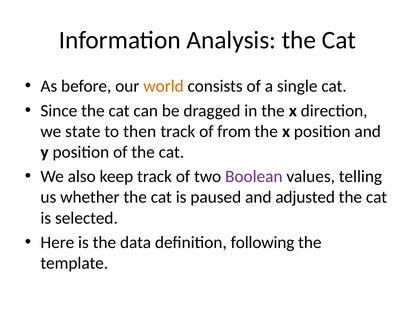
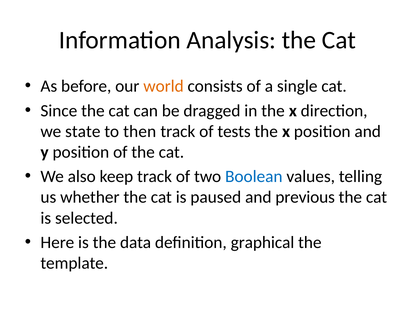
from: from -> tests
Boolean colour: purple -> blue
adjusted: adjusted -> previous
following: following -> graphical
